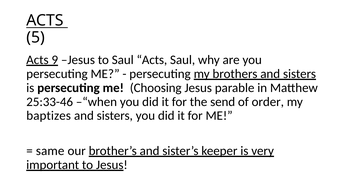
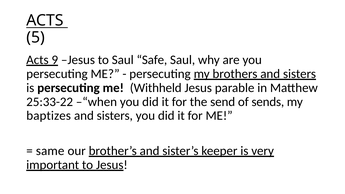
Saul Acts: Acts -> Safe
Choosing: Choosing -> Withheld
25:33-46: 25:33-46 -> 25:33-22
order: order -> sends
